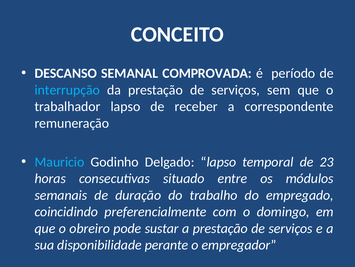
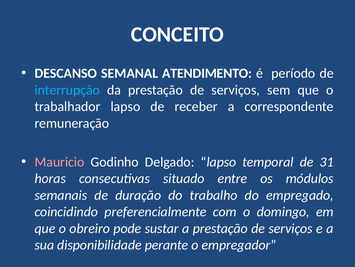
COMPROVADA: COMPROVADA -> ATENDIMENTO
Mauricio colour: light blue -> pink
23: 23 -> 31
